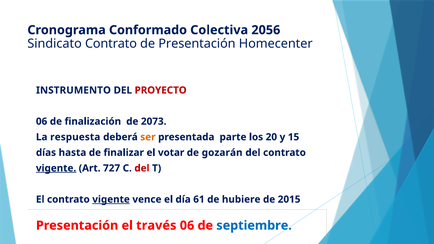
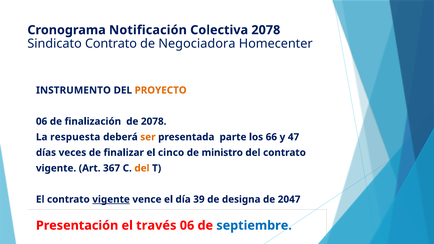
Conformado: Conformado -> Notificación
Colectiva 2056: 2056 -> 2078
de Presentación: Presentación -> Negociadora
PROYECTO colour: red -> orange
de 2073: 2073 -> 2078
20: 20 -> 66
15: 15 -> 47
hasta: hasta -> veces
votar: votar -> cinco
gozarán: gozarán -> ministro
vigente at (56, 168) underline: present -> none
727: 727 -> 367
del at (142, 168) colour: red -> orange
61: 61 -> 39
hubiere: hubiere -> designa
2015: 2015 -> 2047
